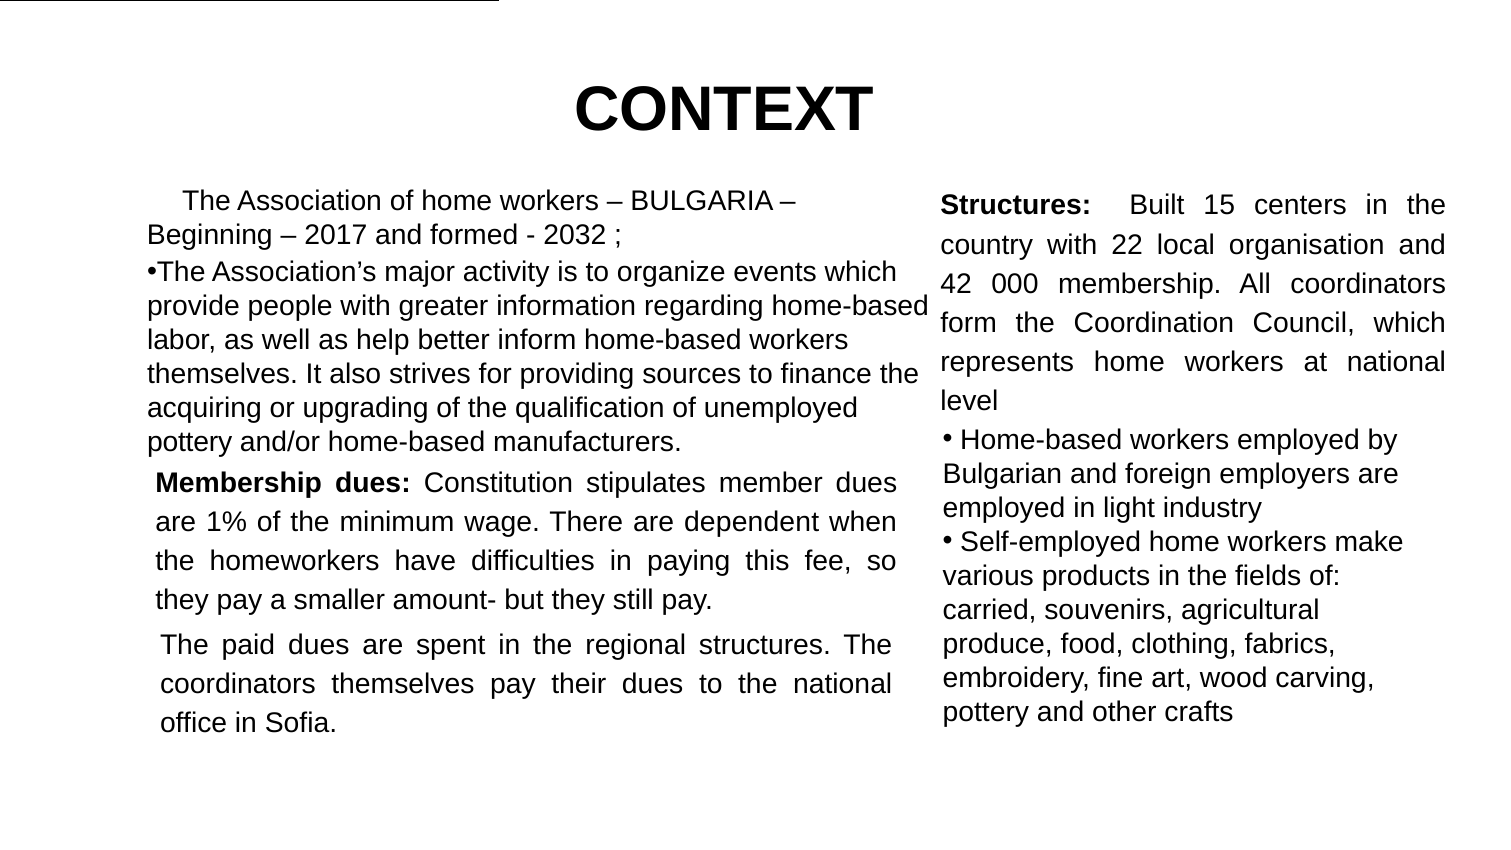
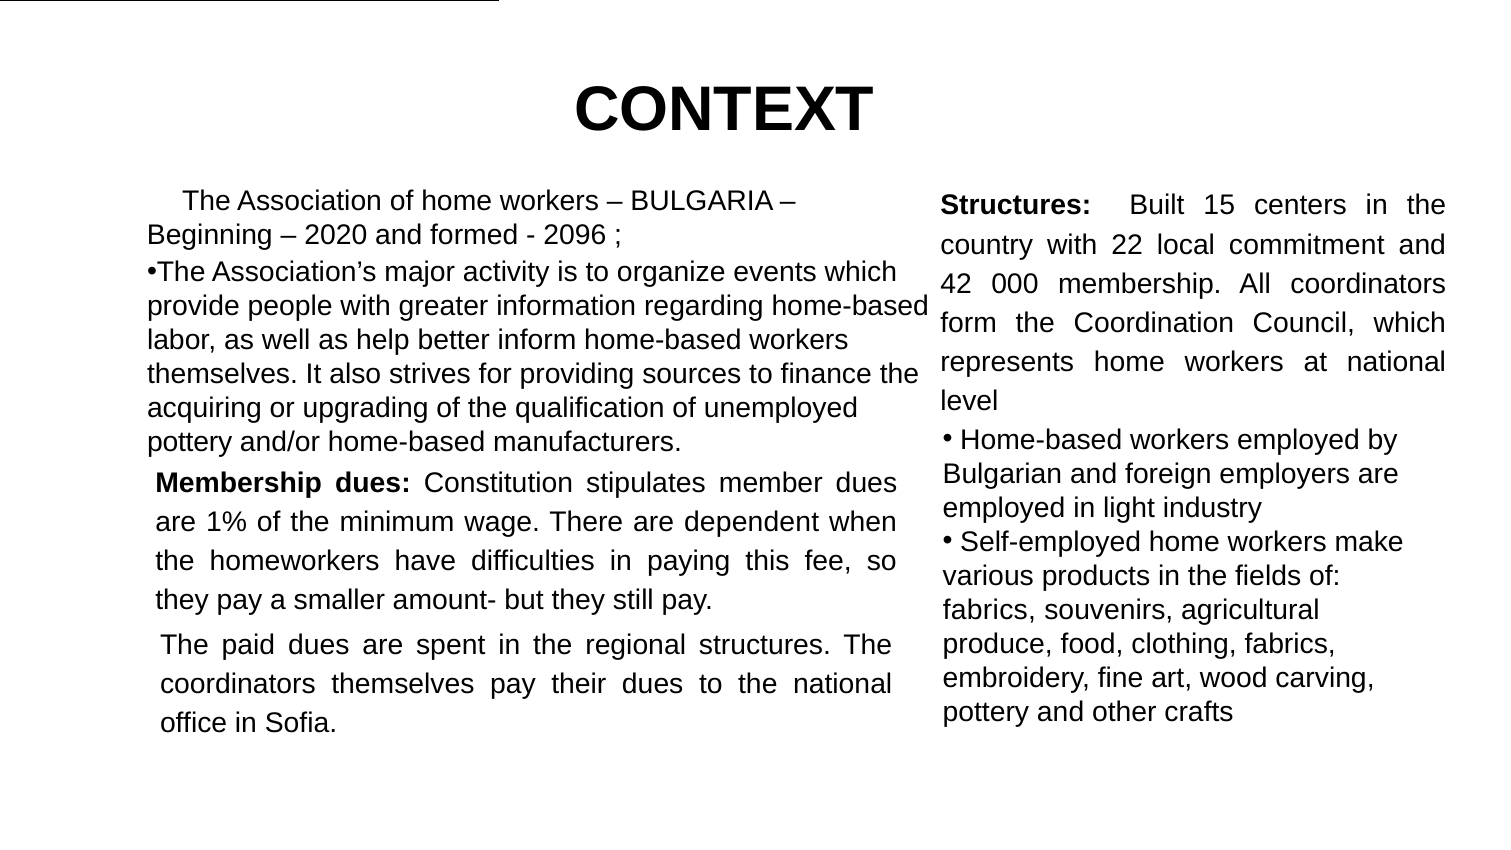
2017: 2017 -> 2020
2032: 2032 -> 2096
organisation: organisation -> commitment
carried at (990, 610): carried -> fabrics
